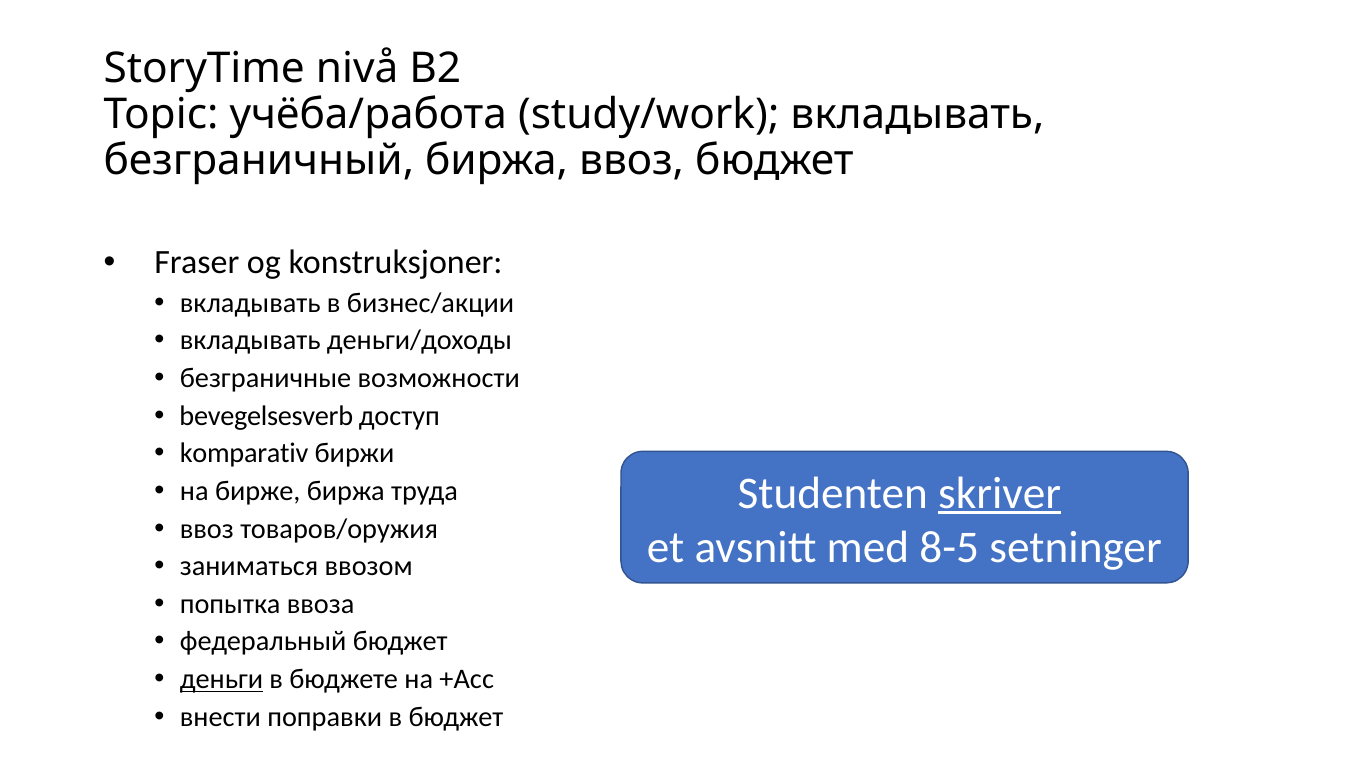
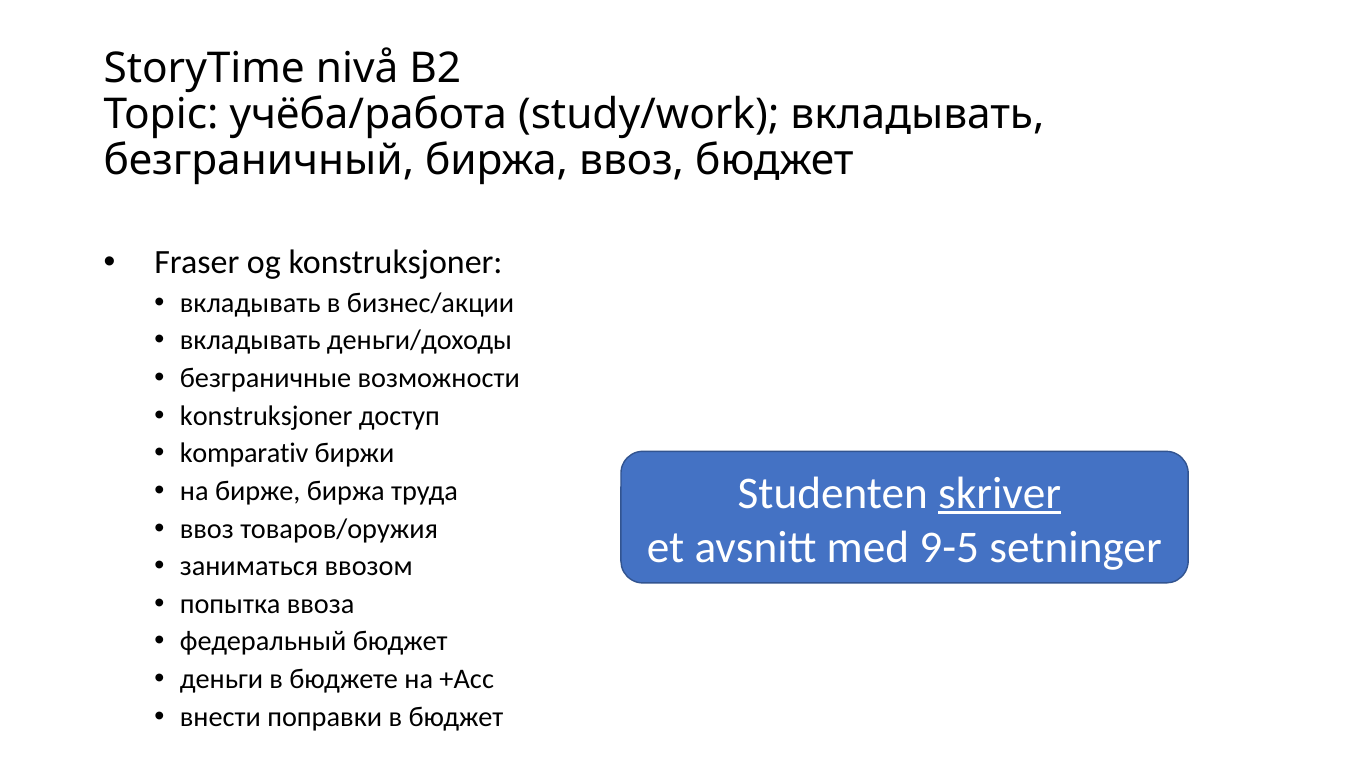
bevegelsesverb at (266, 416): bevegelsesverb -> konstruksjoner
8-5: 8-5 -> 9-5
деньги underline: present -> none
